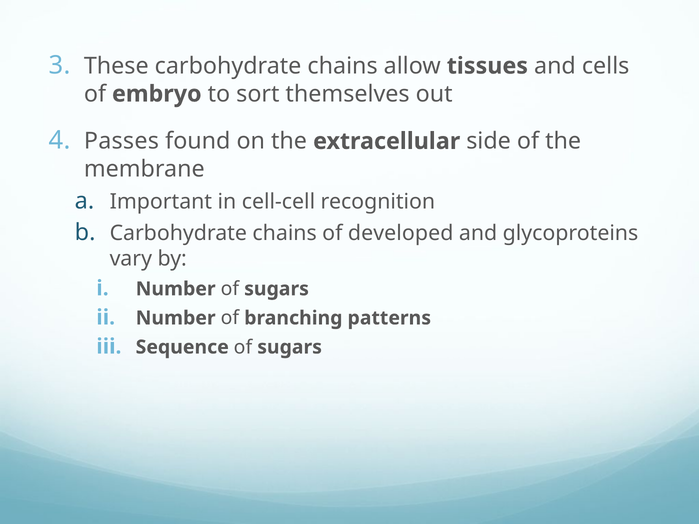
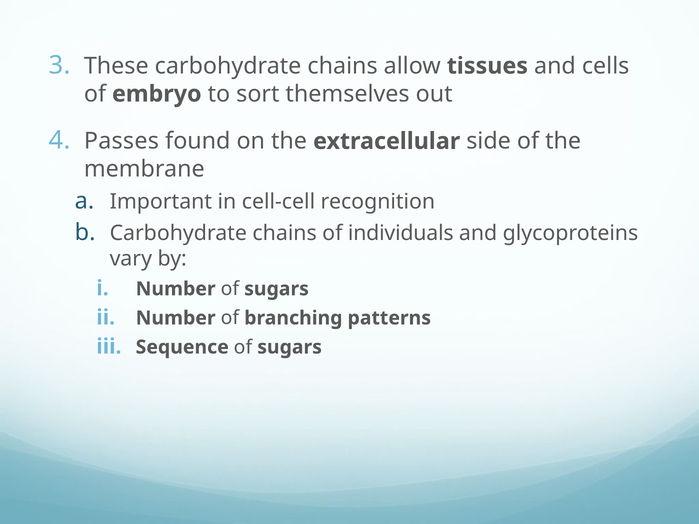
developed: developed -> individuals
